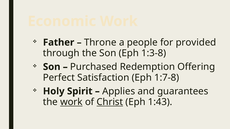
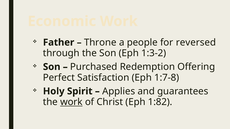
provided: provided -> reversed
1:3-8: 1:3-8 -> 1:3-2
Christ underline: present -> none
1:43: 1:43 -> 1:82
